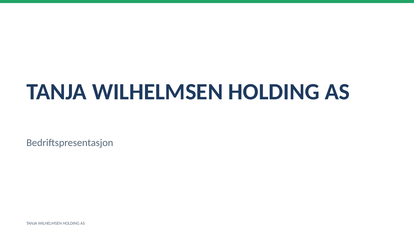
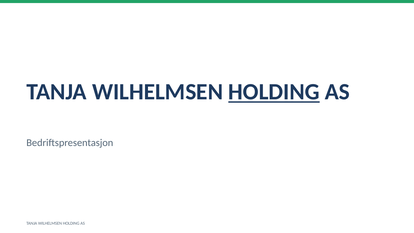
HOLDING at (274, 92) underline: none -> present
